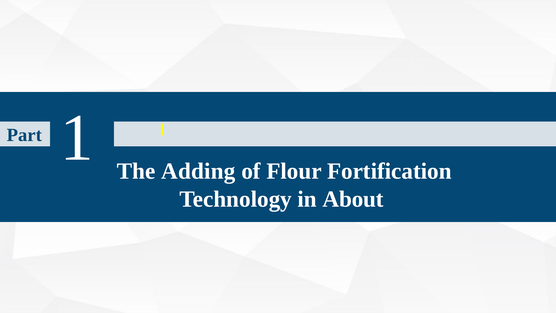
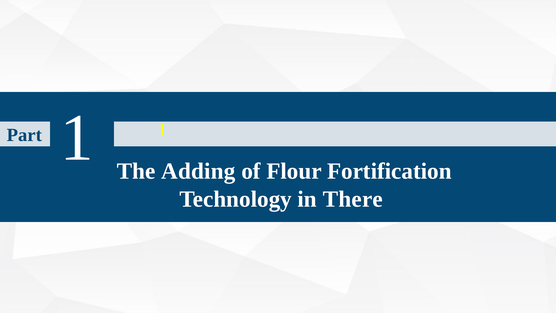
About: About -> There
